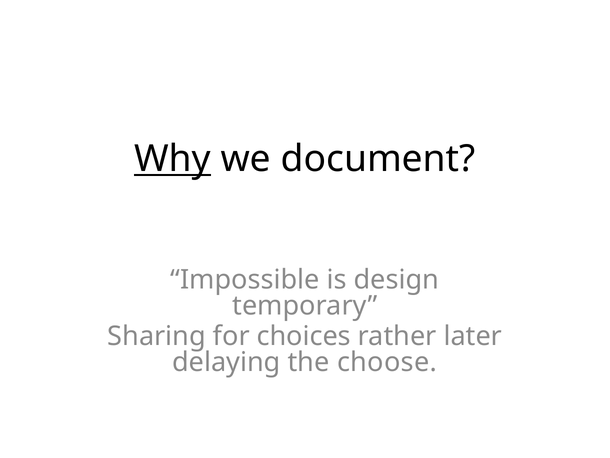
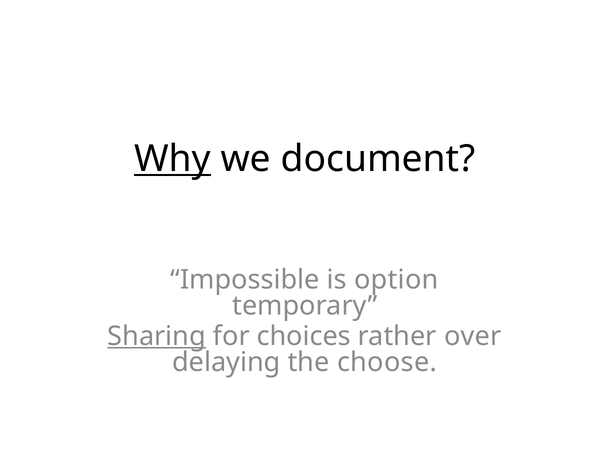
design: design -> option
Sharing underline: none -> present
later: later -> over
